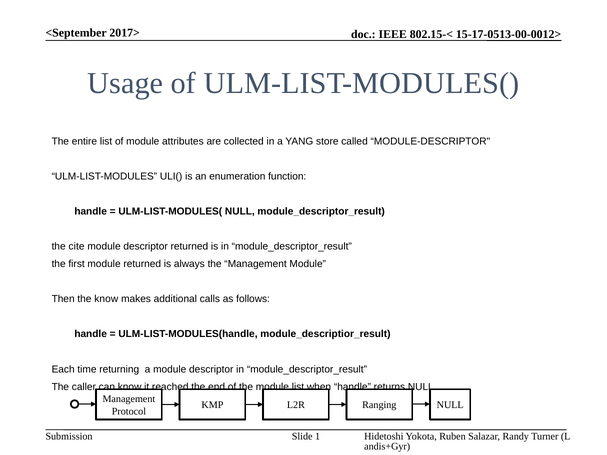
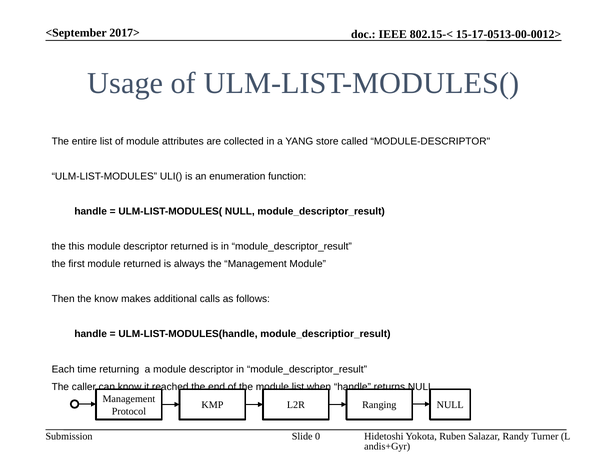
cite: cite -> this
1: 1 -> 0
